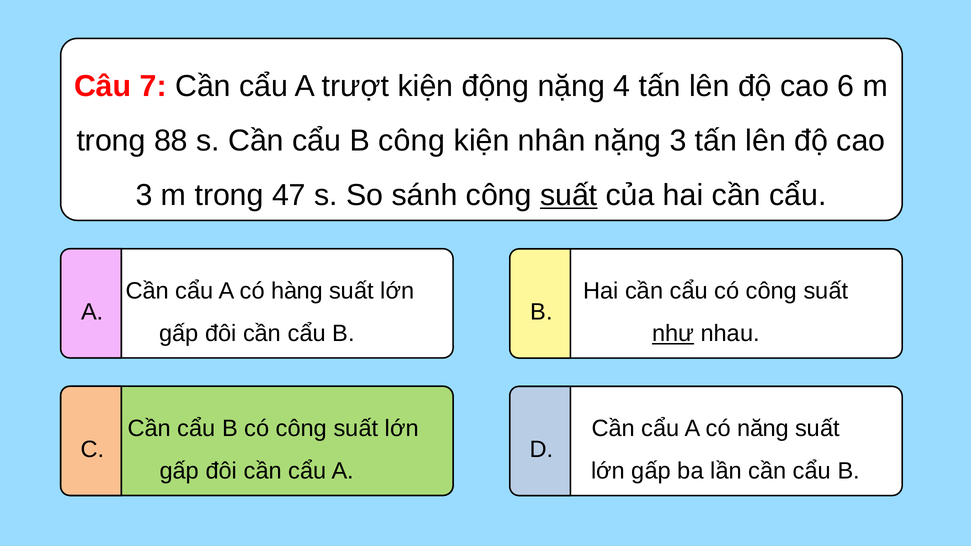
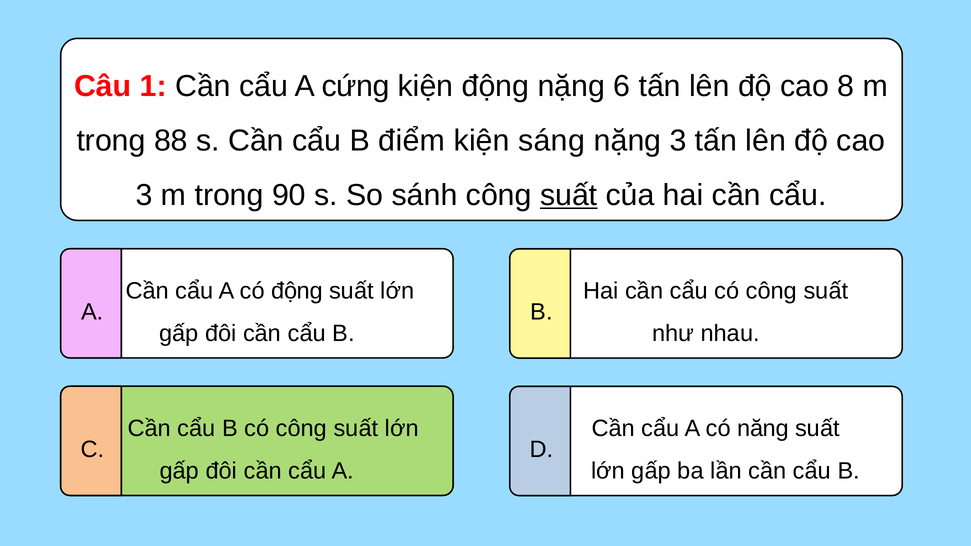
7: 7 -> 1
trượt: trượt -> cứng
4: 4 -> 6
6: 6 -> 8
B công: công -> điểm
nhân: nhân -> sáng
47: 47 -> 90
có hàng: hàng -> động
như underline: present -> none
